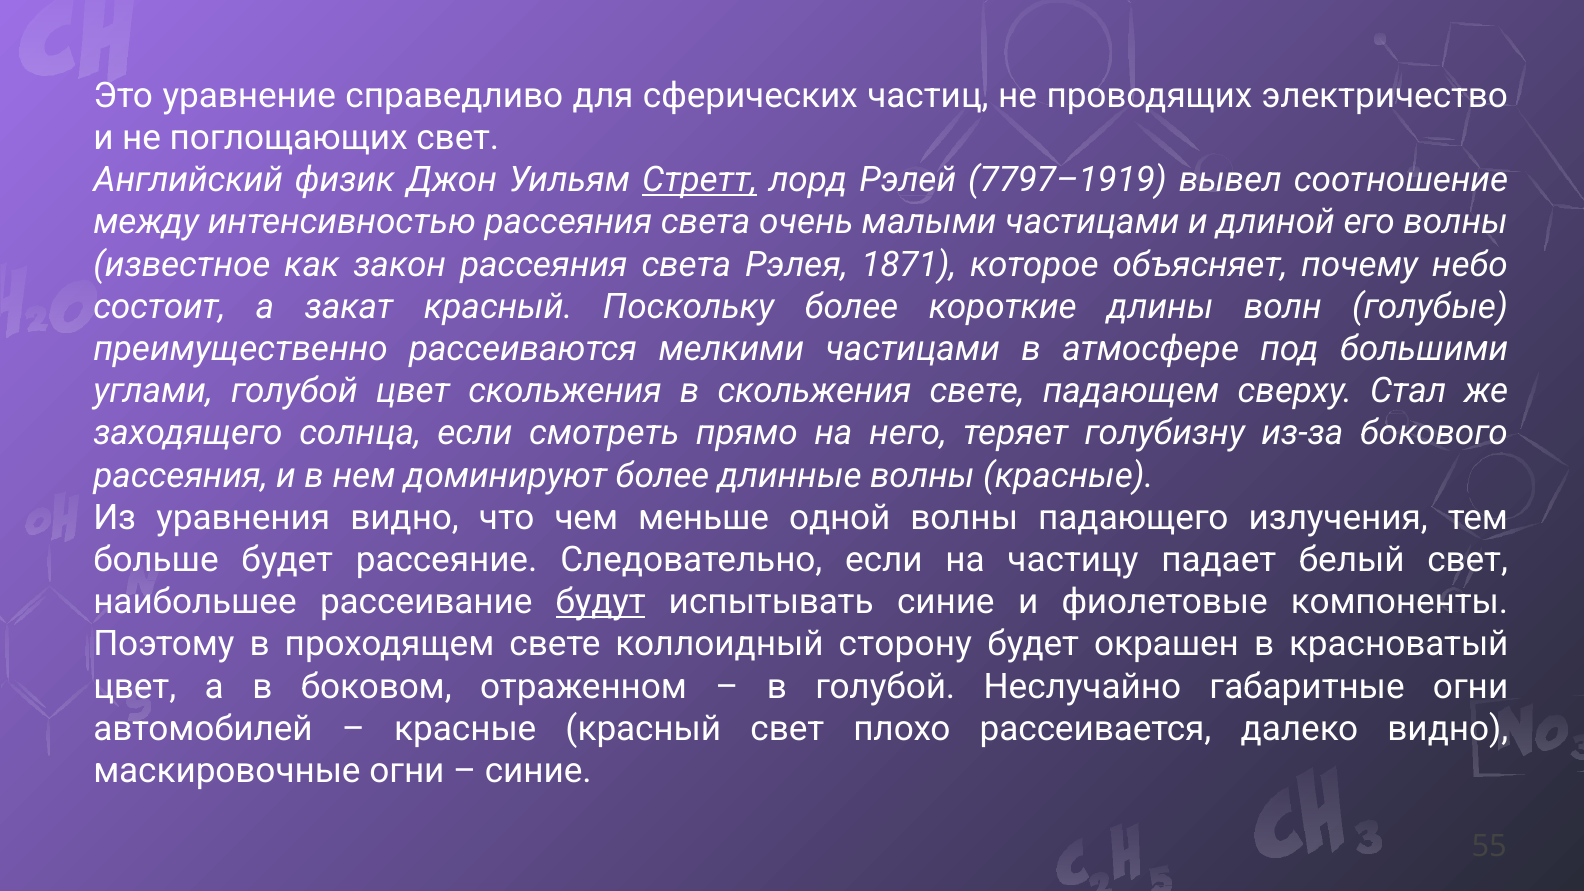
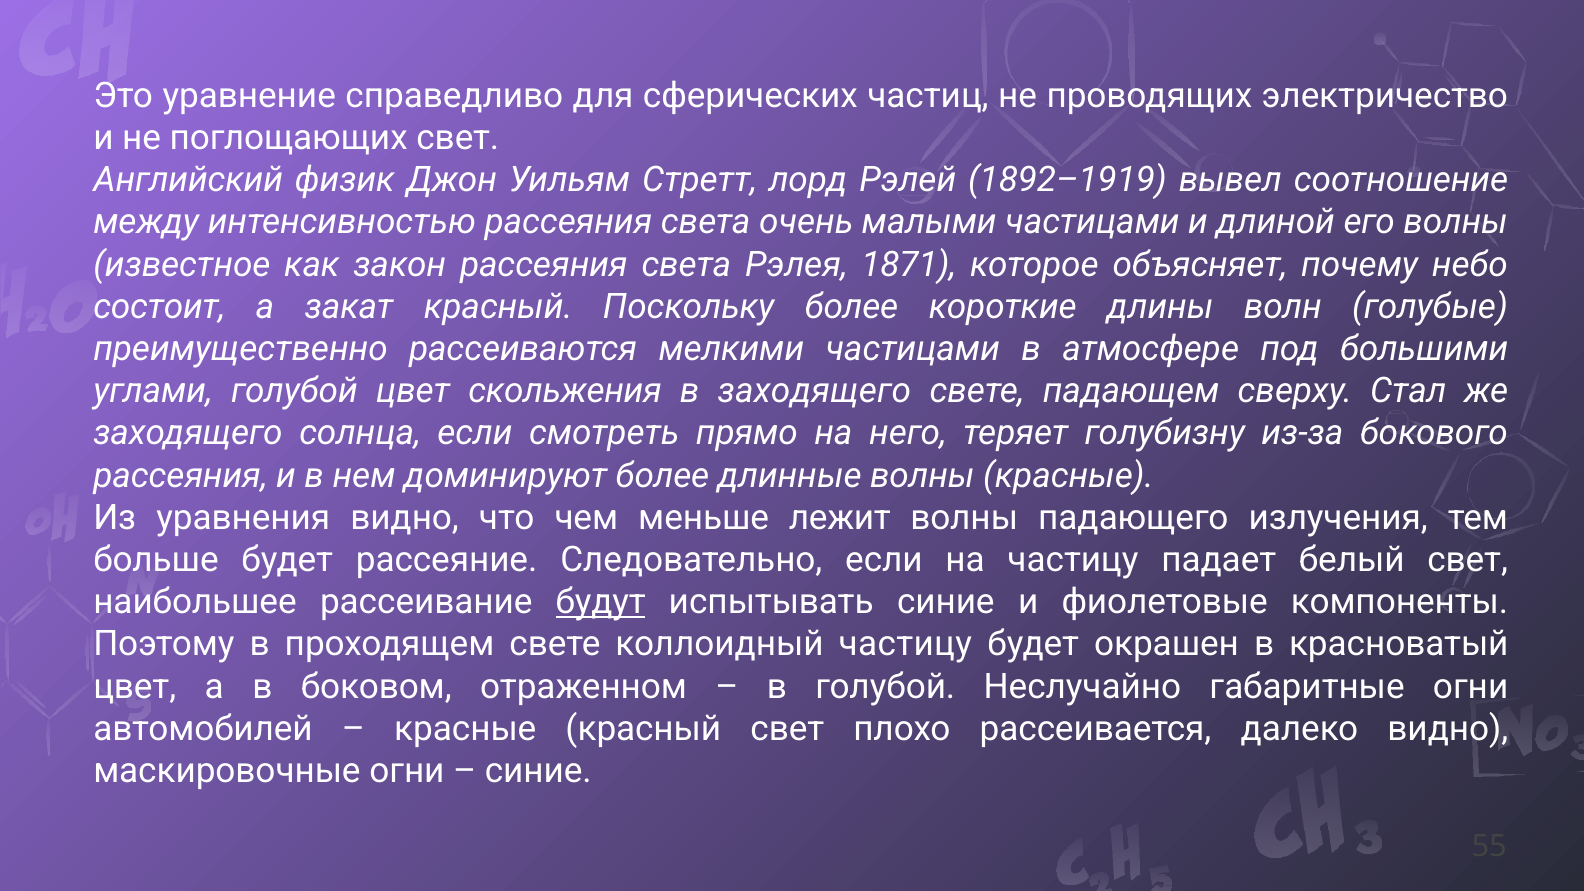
Стретт underline: present -> none
7797–1919: 7797–1919 -> 1892–1919
в скольжения: скольжения -> заходящего
одной: одной -> лежит
коллоидный сторону: сторону -> частицу
